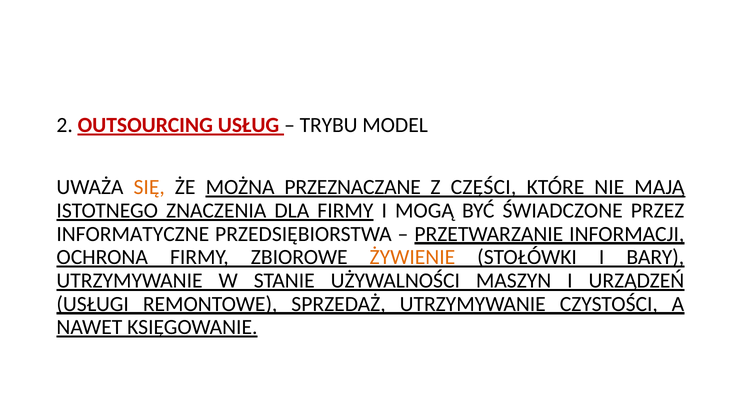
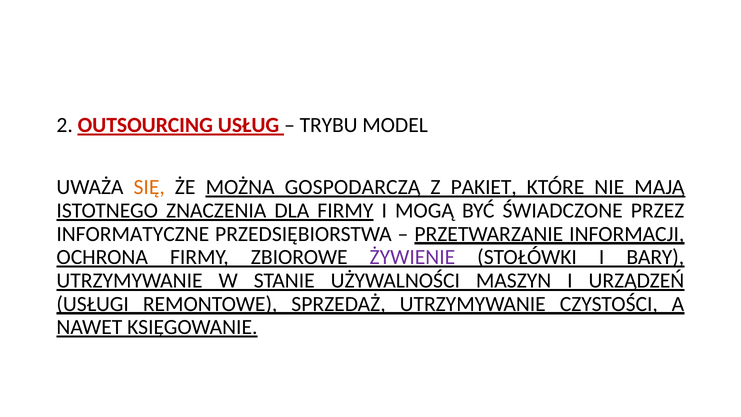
PRZEZNACZANE: PRZEZNACZANE -> GOSPODARCZĄ
CZĘŚCI: CZĘŚCI -> PAKIET
ŻYWIENIE colour: orange -> purple
